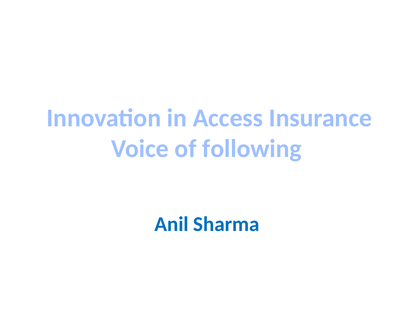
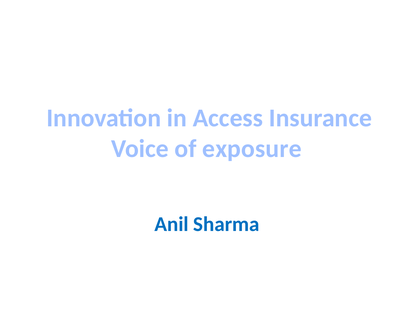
following: following -> exposure
